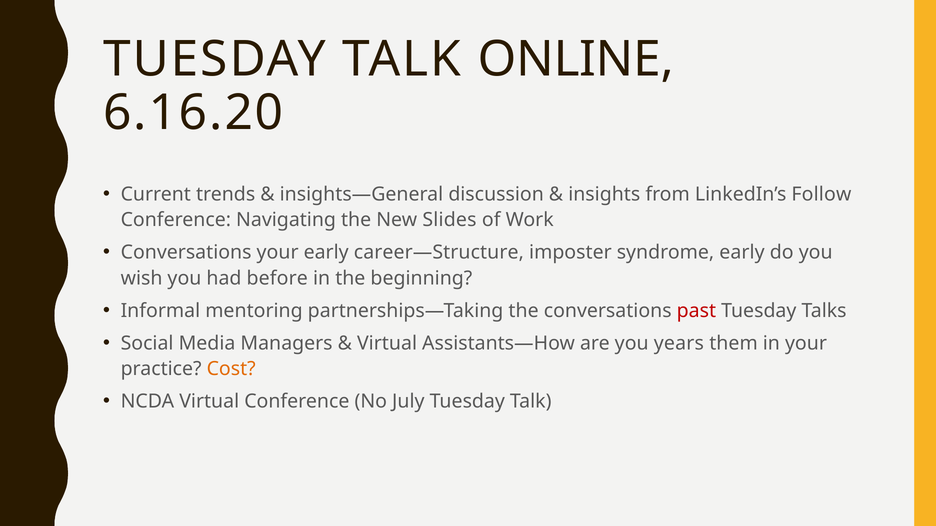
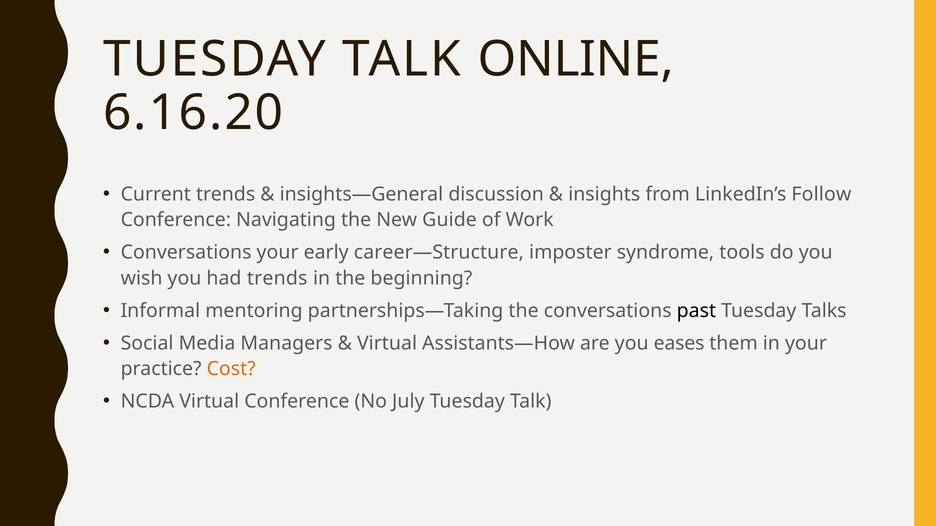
Slides: Slides -> Guide
syndrome early: early -> tools
had before: before -> trends
past colour: red -> black
years: years -> eases
